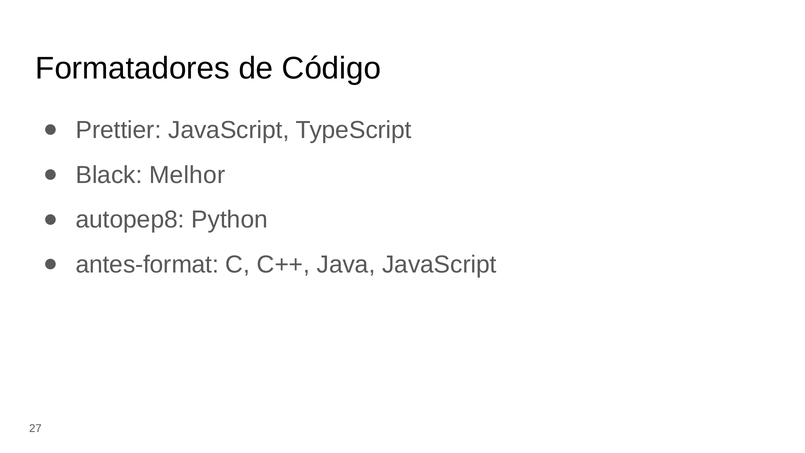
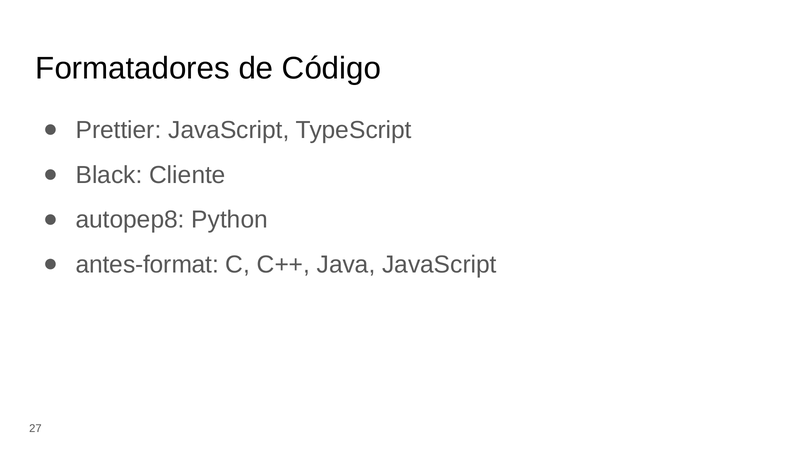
Melhor: Melhor -> Cliente
